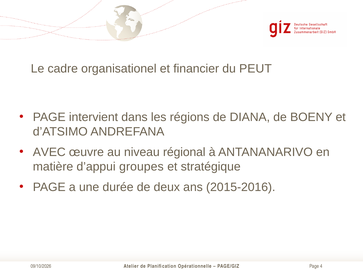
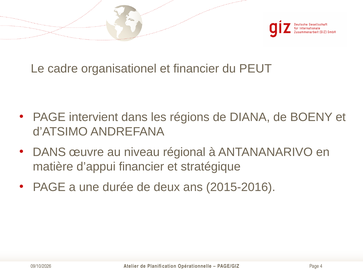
AVEC at (49, 152): AVEC -> DANS
d’appui groupes: groupes -> financier
